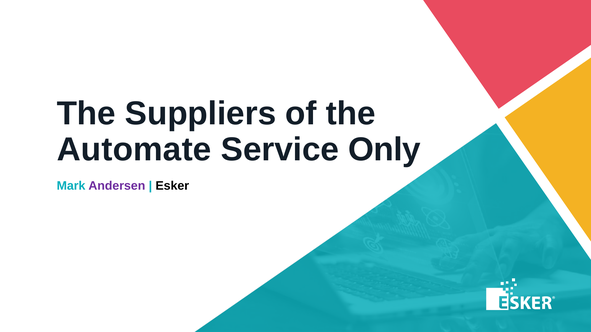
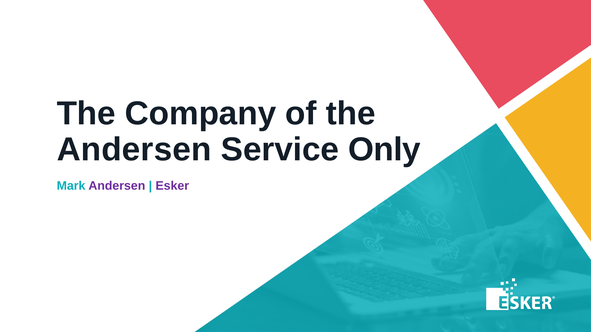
Suppliers: Suppliers -> Company
Automate at (134, 150): Automate -> Andersen
Esker colour: black -> purple
